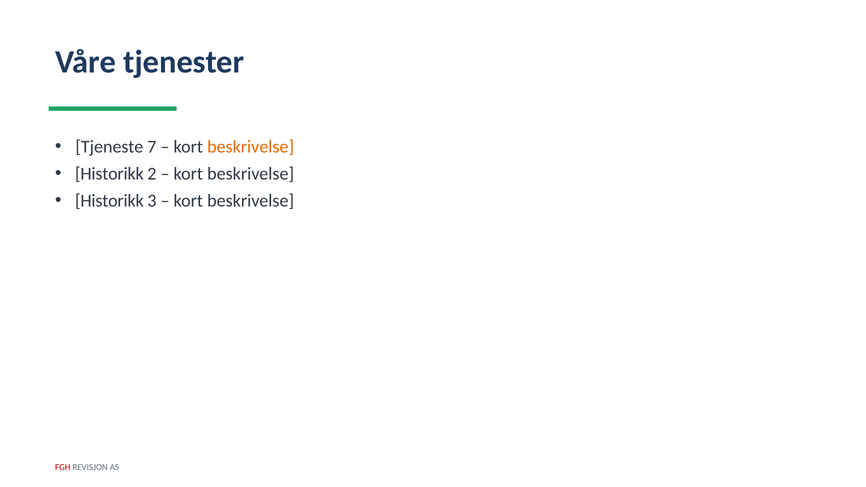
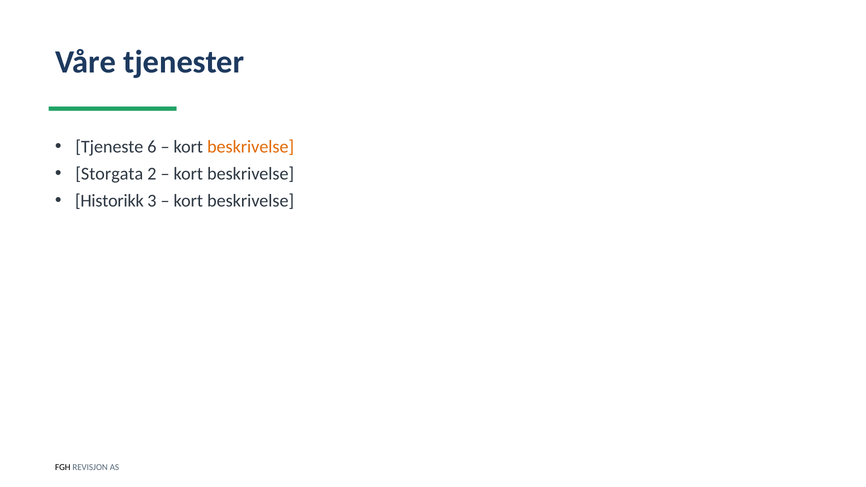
7: 7 -> 6
Historikk at (109, 174): Historikk -> Storgata
FGH colour: red -> black
